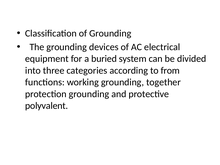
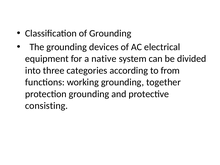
buried: buried -> native
polyvalent: polyvalent -> consisting
